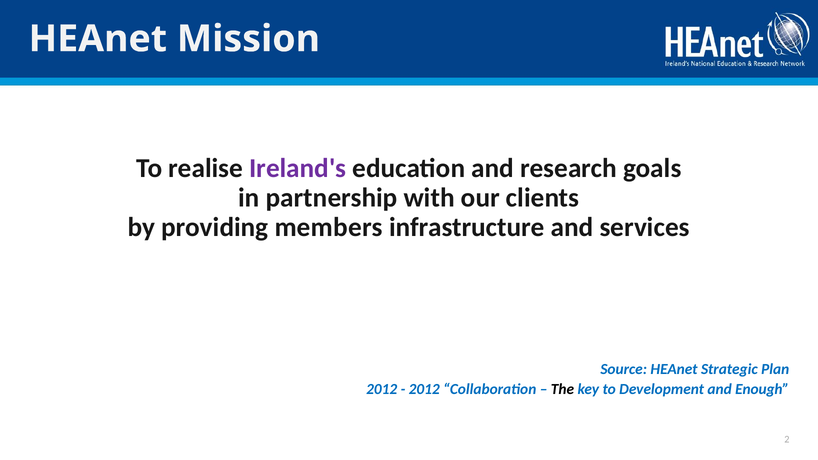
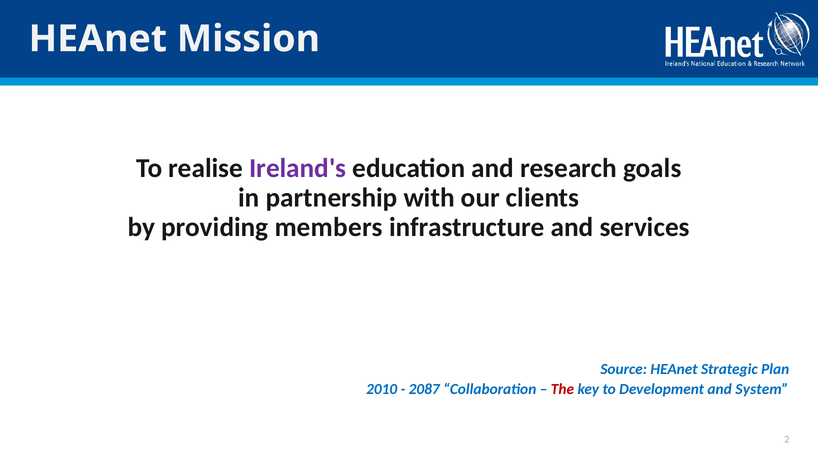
2012 at (382, 389): 2012 -> 2010
2012 at (424, 389): 2012 -> 2087
The colour: black -> red
Enough: Enough -> System
